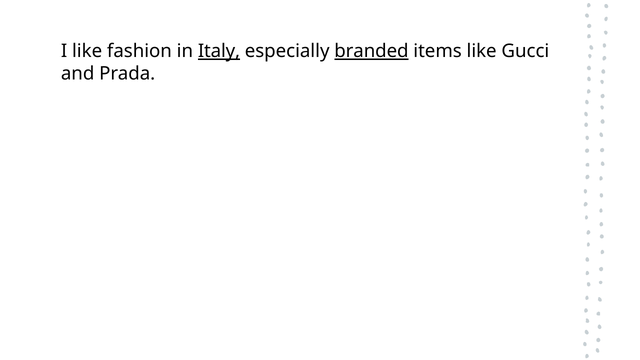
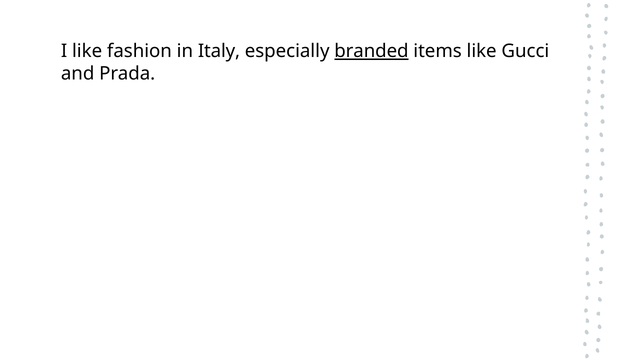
Italy underline: present -> none
